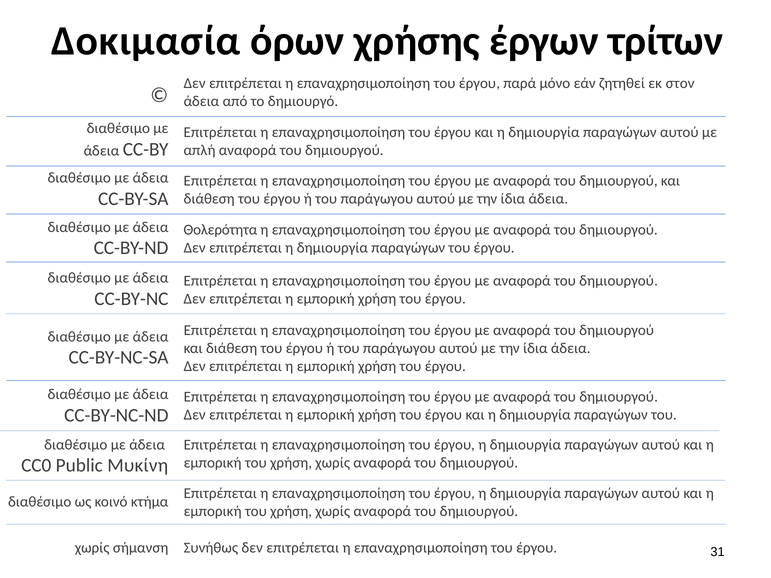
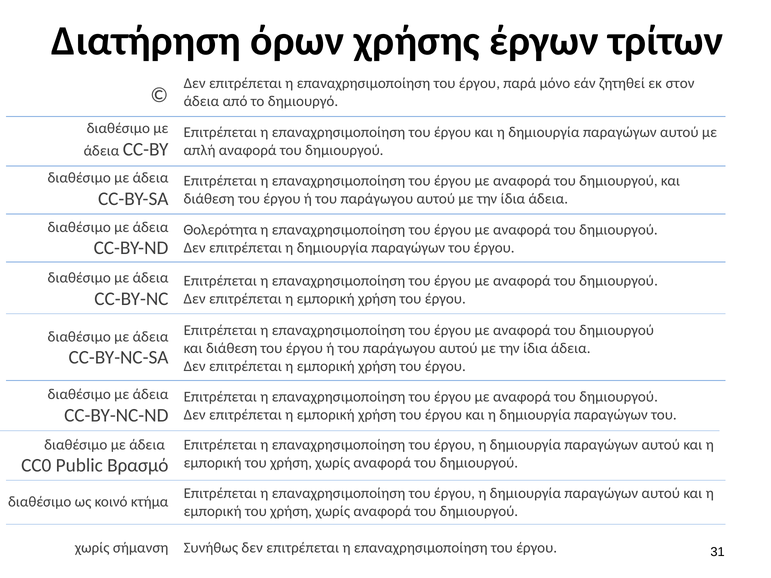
Δοκιμασία: Δοκιμασία -> Διατήρηση
Μυκίνη: Μυκίνη -> Βρασμό
